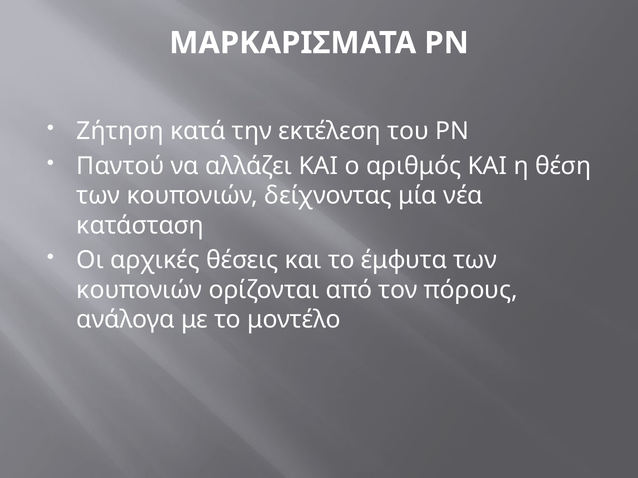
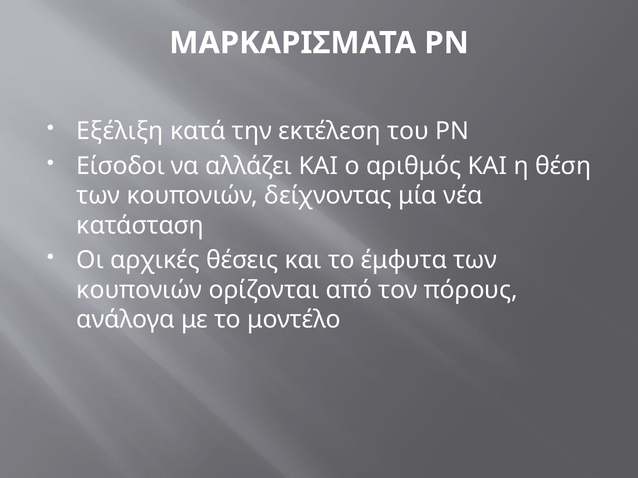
Ζήτηση: Ζήτηση -> Εξέλιξη
Παντού: Παντού -> Είσοδοι
